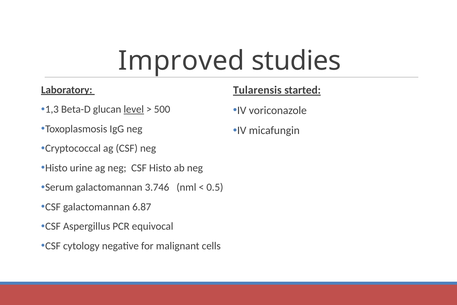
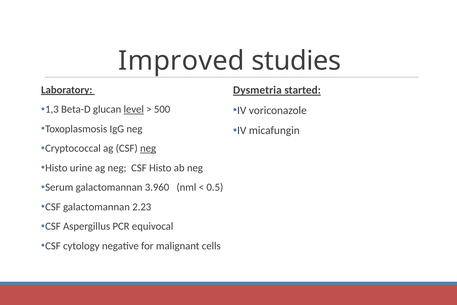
Tularensis: Tularensis -> Dysmetria
neg at (148, 148) underline: none -> present
3.746: 3.746 -> 3.960
6.87: 6.87 -> 2.23
